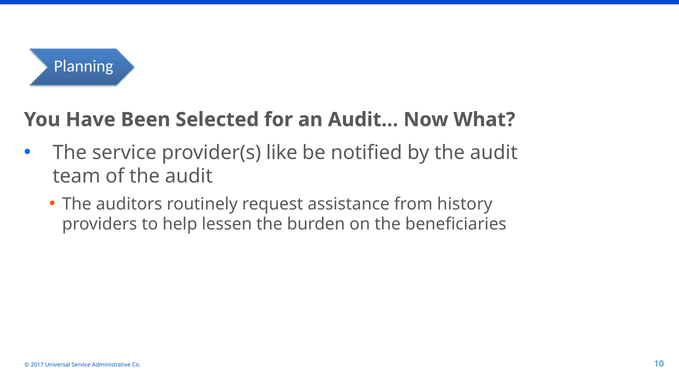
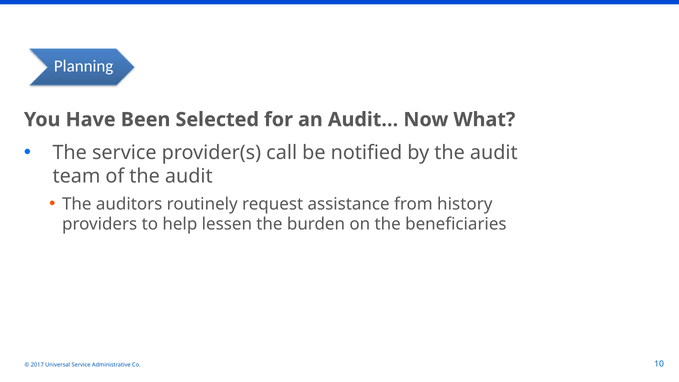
like: like -> call
